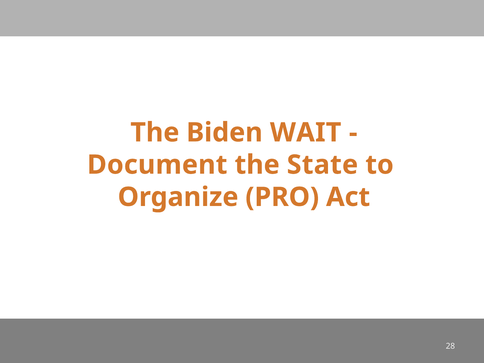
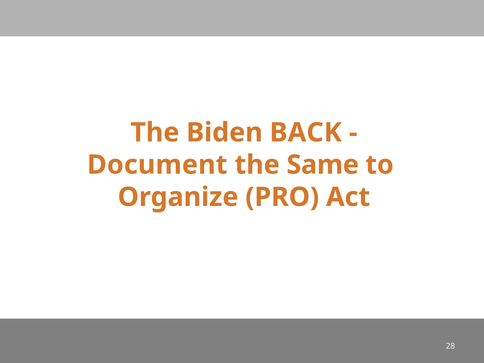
WAIT: WAIT -> BACK
State: State -> Same
